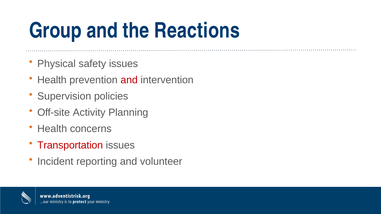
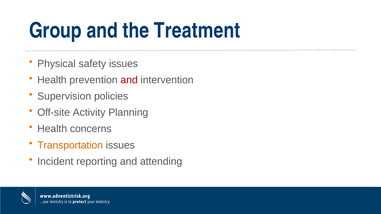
Reactions: Reactions -> Treatment
Transportation colour: red -> orange
volunteer: volunteer -> attending
